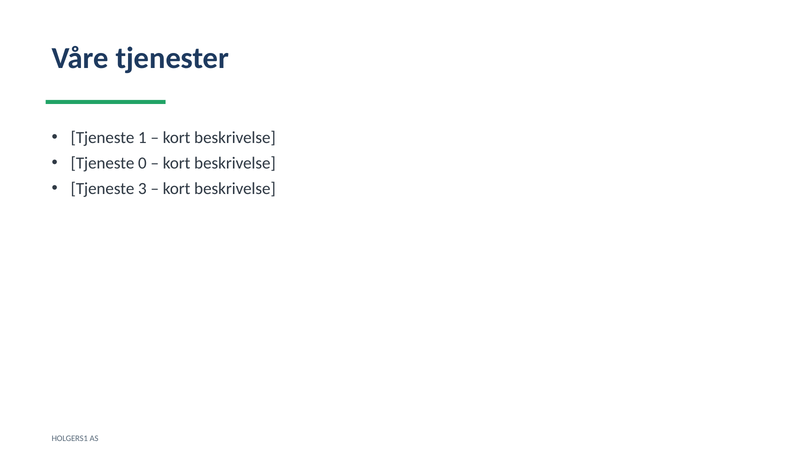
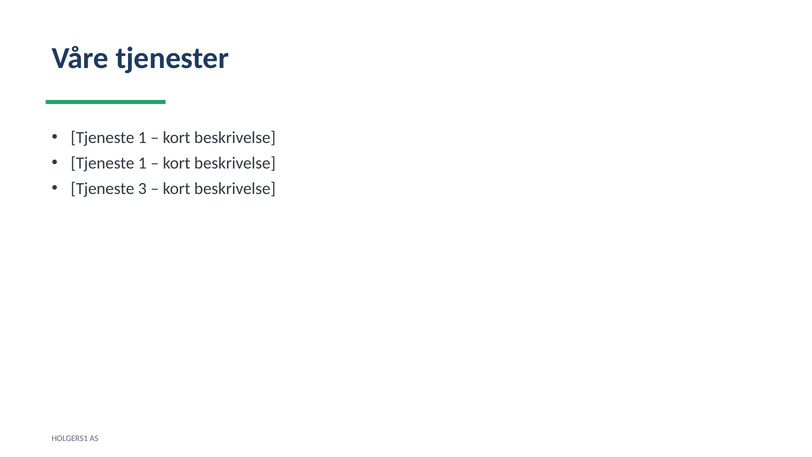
0 at (142, 163): 0 -> 1
